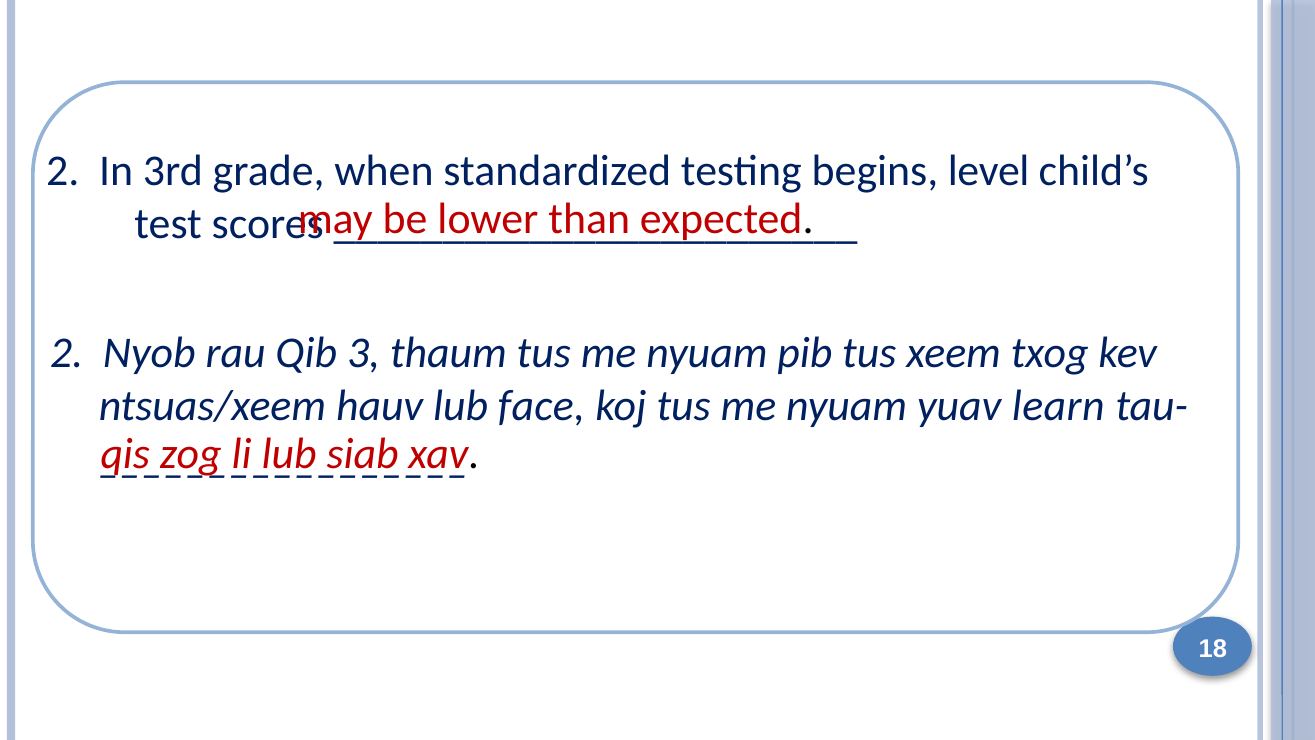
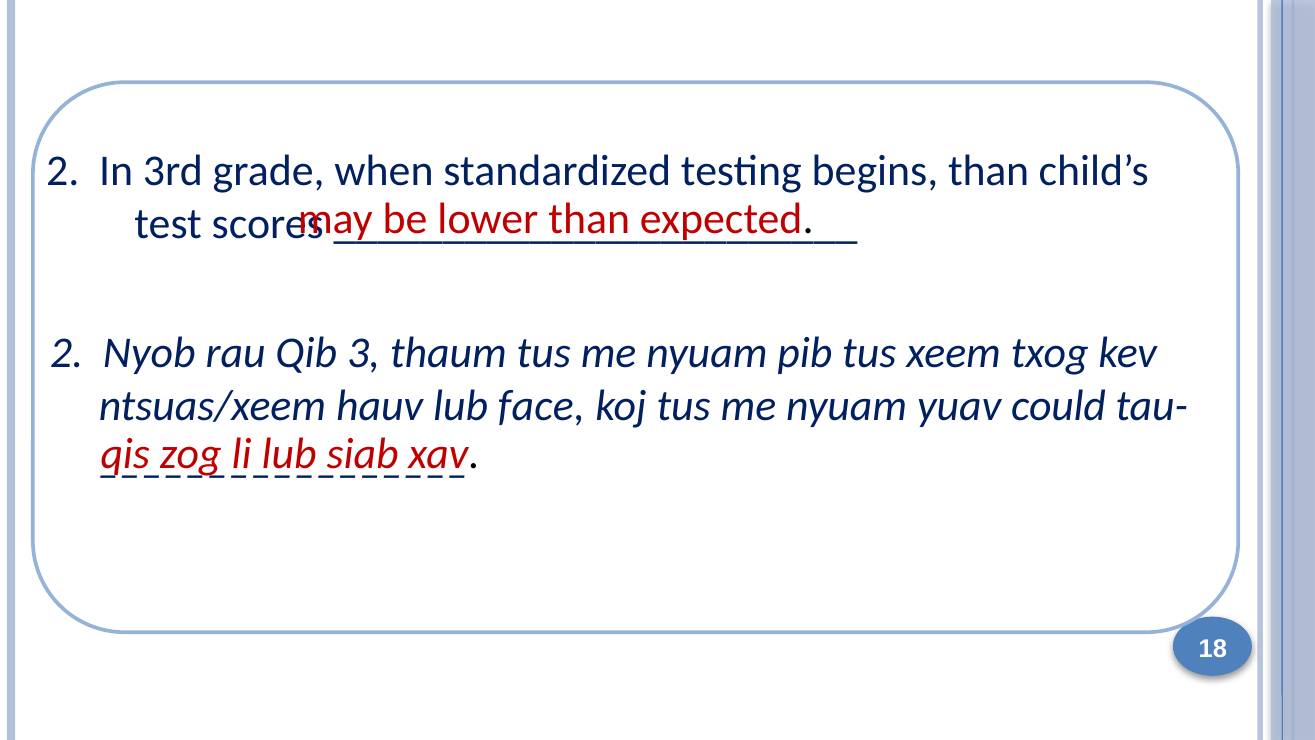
begins level: level -> than
learn: learn -> could
